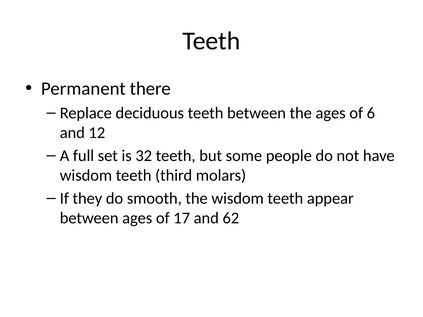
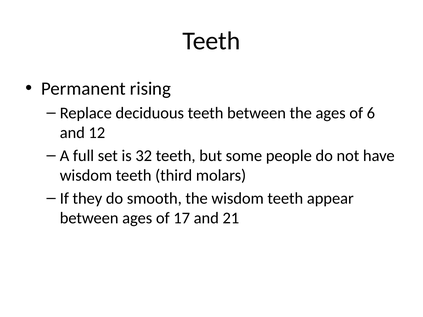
there: there -> rising
62: 62 -> 21
